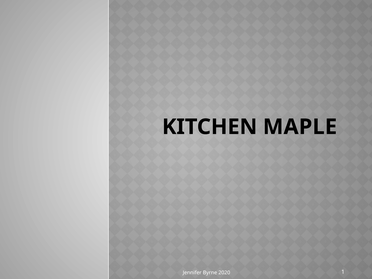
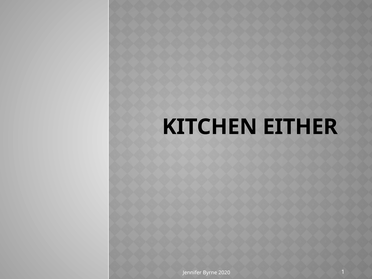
MAPLE: MAPLE -> EITHER
